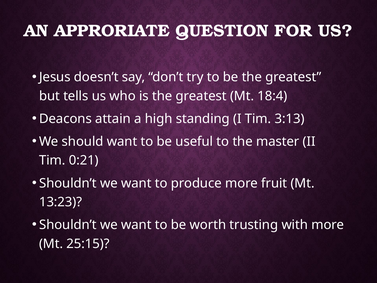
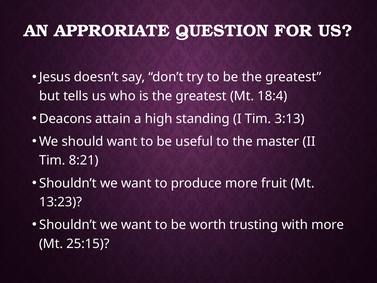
0:21: 0:21 -> 8:21
